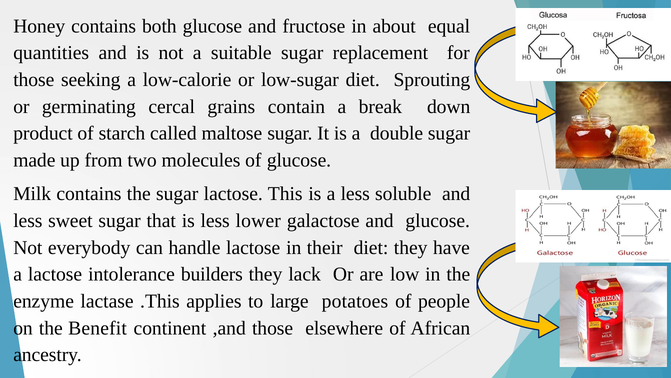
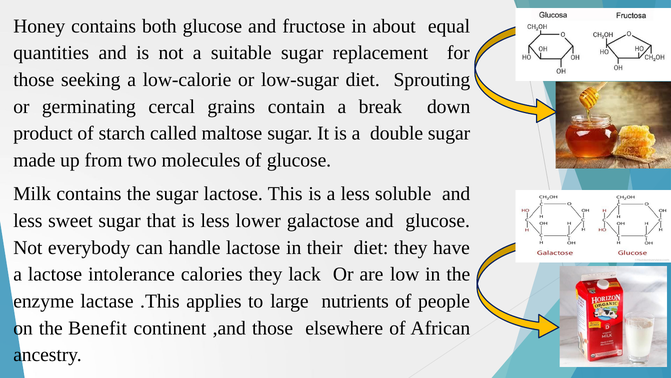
builders: builders -> calories
potatoes: potatoes -> nutrients
